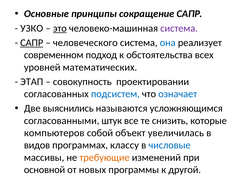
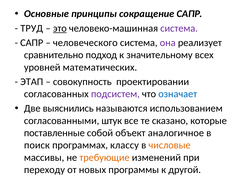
УЗКО: УЗКО -> ТРУД
САПР at (32, 43) underline: present -> none
она colour: blue -> purple
современном: современном -> сравнительно
обстоятельства: обстоятельства -> значительному
подсистем colour: blue -> purple
усложняющимся: усложняющимся -> использованием
снизить: снизить -> сказано
компьютеров: компьютеров -> поставленные
увеличилась: увеличилась -> аналогичное
видов: видов -> поиск
числовые colour: blue -> orange
основной: основной -> переходу
